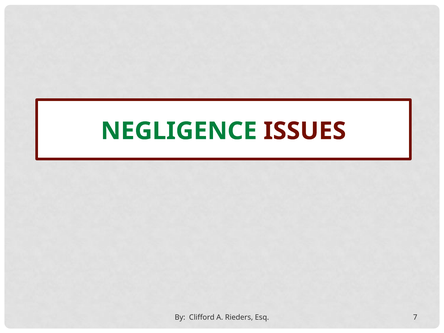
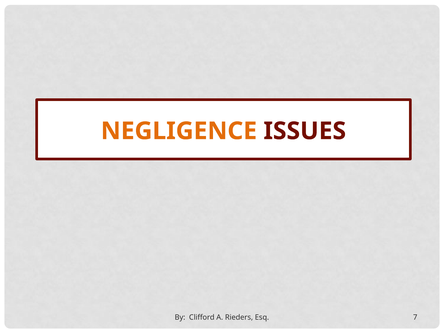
NEGLIGENCE colour: green -> orange
